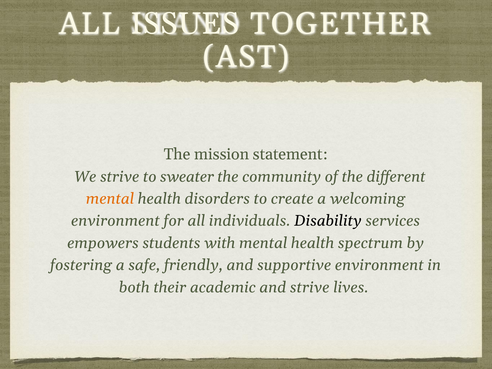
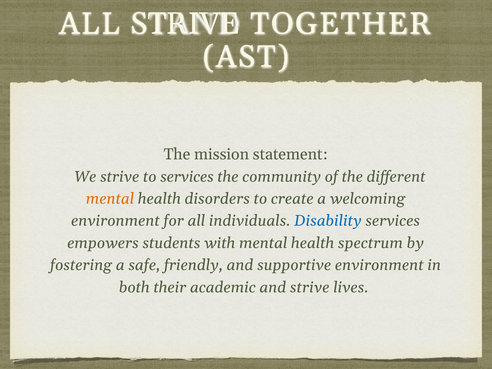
ALL ISSUES: ISSUES -> STRIVE
to sweater: sweater -> services
Disability colour: black -> blue
